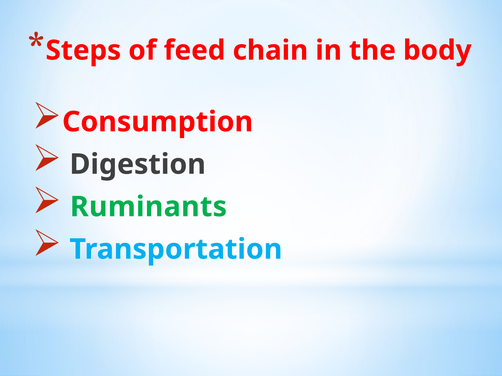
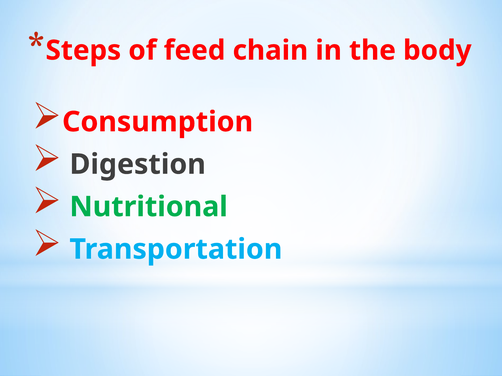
Ruminants: Ruminants -> Nutritional
